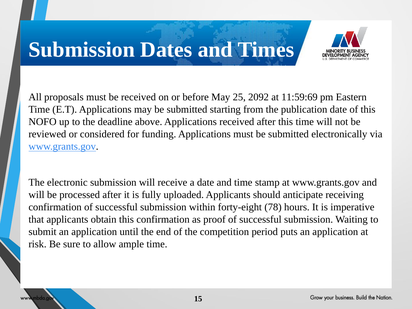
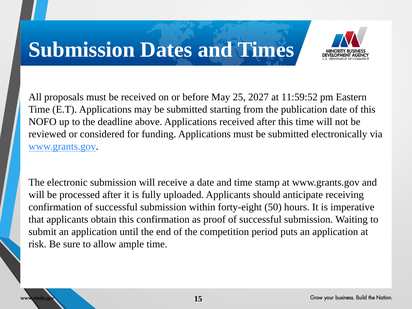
2092: 2092 -> 2027
11:59:69: 11:59:69 -> 11:59:52
78: 78 -> 50
